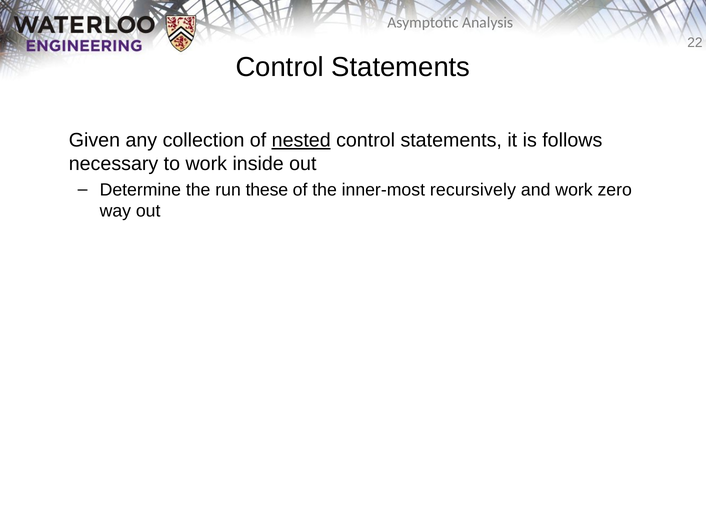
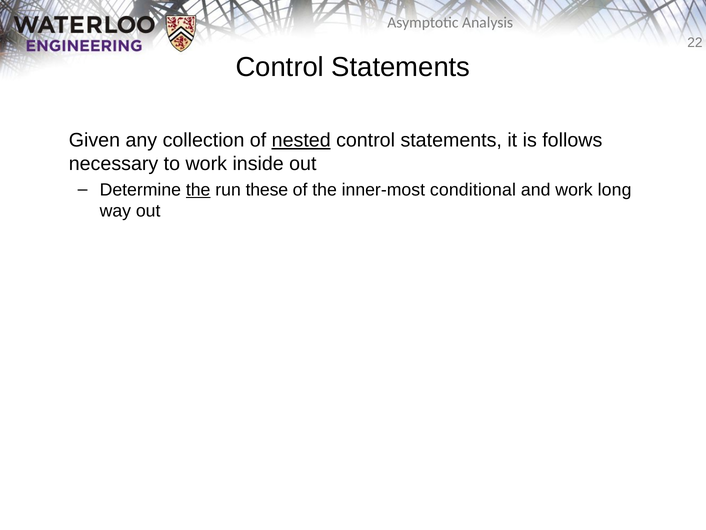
the at (198, 190) underline: none -> present
recursively: recursively -> conditional
zero: zero -> long
